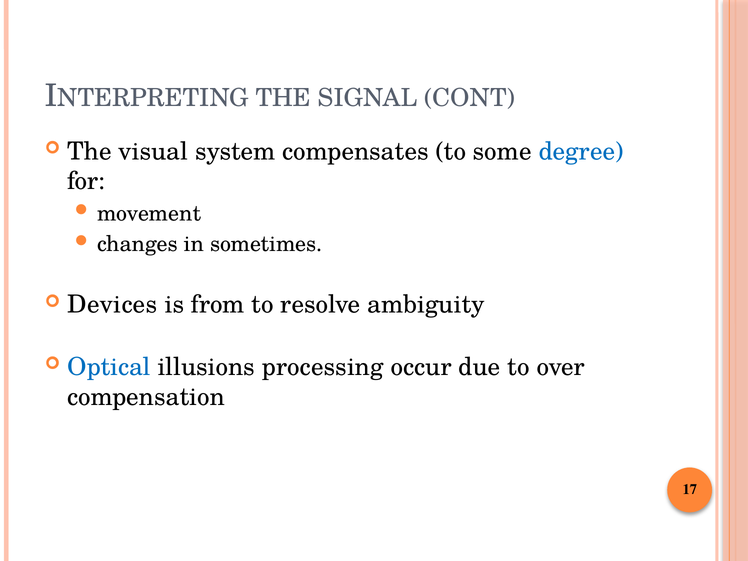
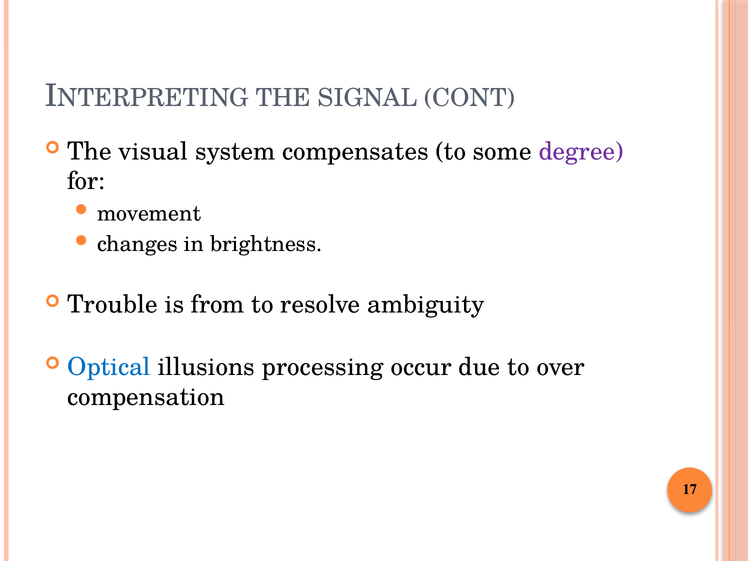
degree colour: blue -> purple
sometimes: sometimes -> brightness
Devices: Devices -> Trouble
